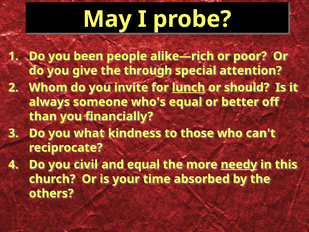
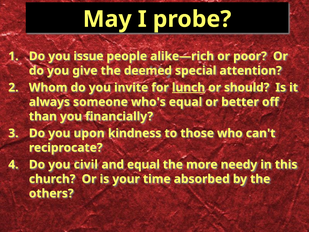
been: been -> issue
through: through -> deemed
what: what -> upon
needy underline: present -> none
